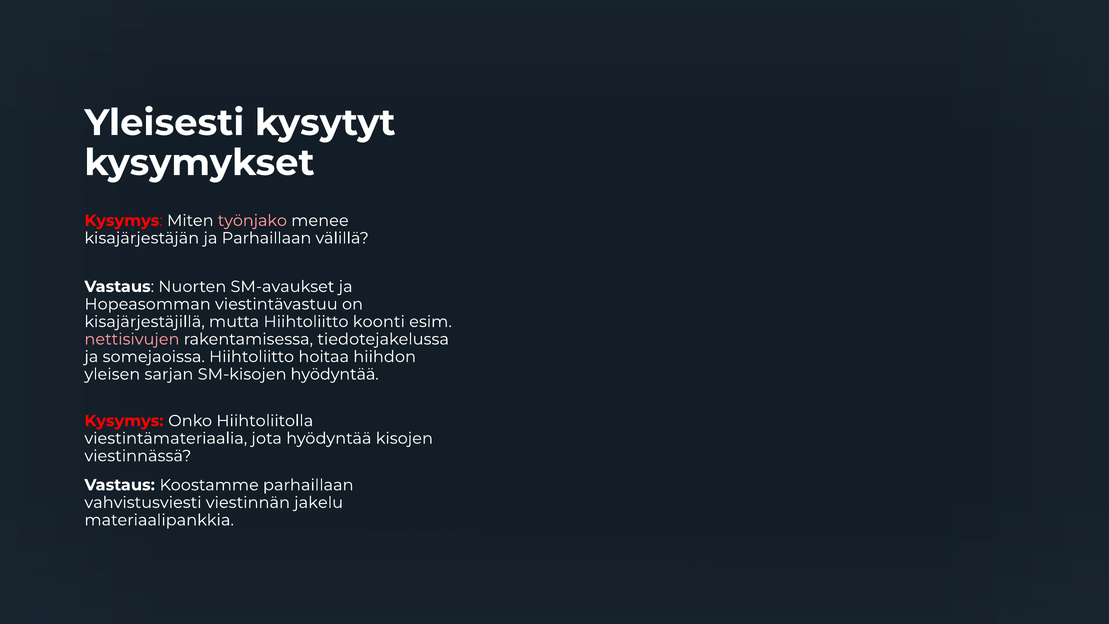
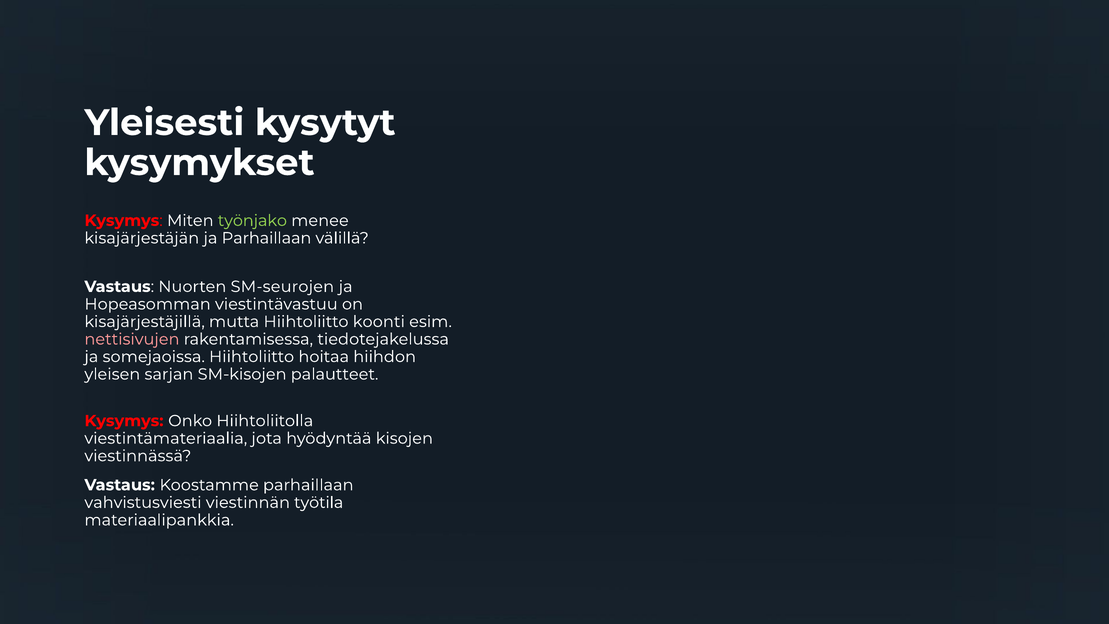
työnjako colour: pink -> light green
SM-avaukset: SM-avaukset -> SM-seurojen
SM-kisojen hyödyntää: hyödyntää -> palautteet
jakelu: jakelu -> työtila
